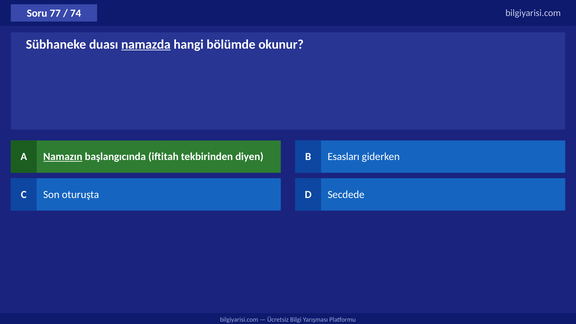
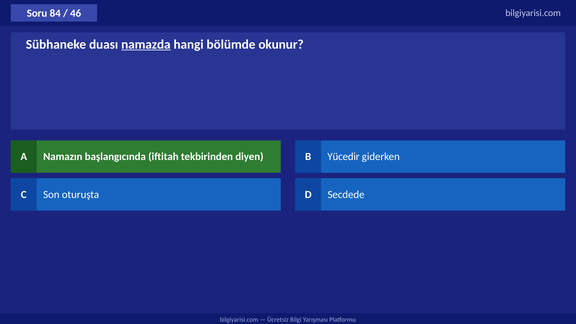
77: 77 -> 84
74: 74 -> 46
Namazın underline: present -> none
Esasları: Esasları -> Yücedir
